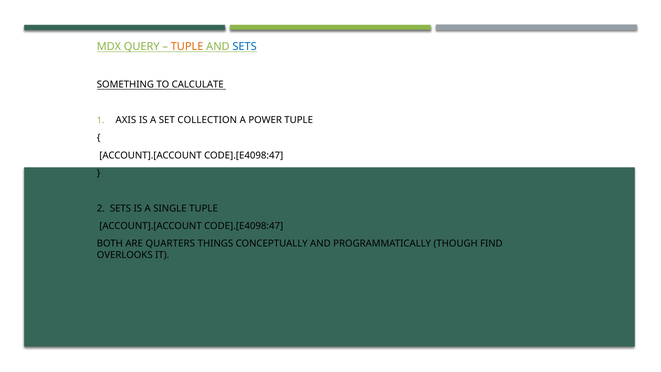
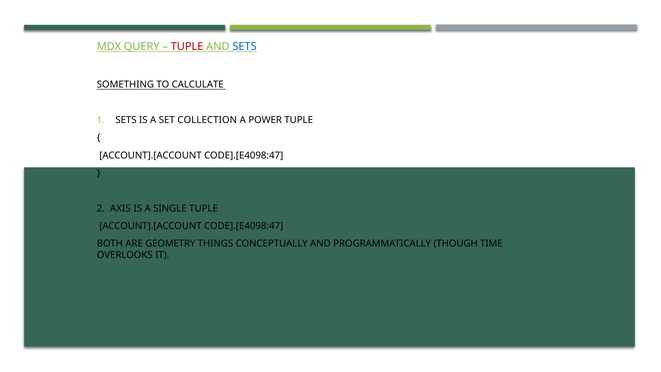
TUPLE at (187, 47) colour: orange -> red
AXIS at (126, 120): AXIS -> SETS
2 SETS: SETS -> AXIS
QUARTERS: QUARTERS -> GEOMETRY
FIND: FIND -> TIME
